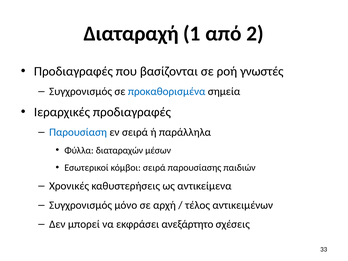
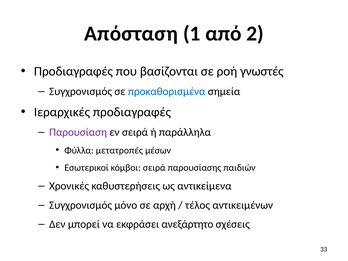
Διαταραχή: Διαταραχή -> Απόσταση
Παρουσίαση colour: blue -> purple
διαταραχών: διαταραχών -> μετατροπές
